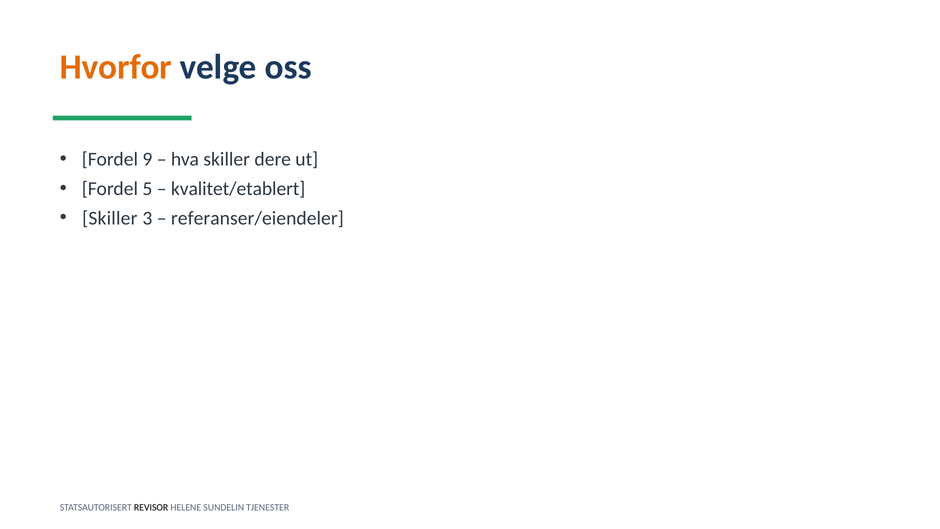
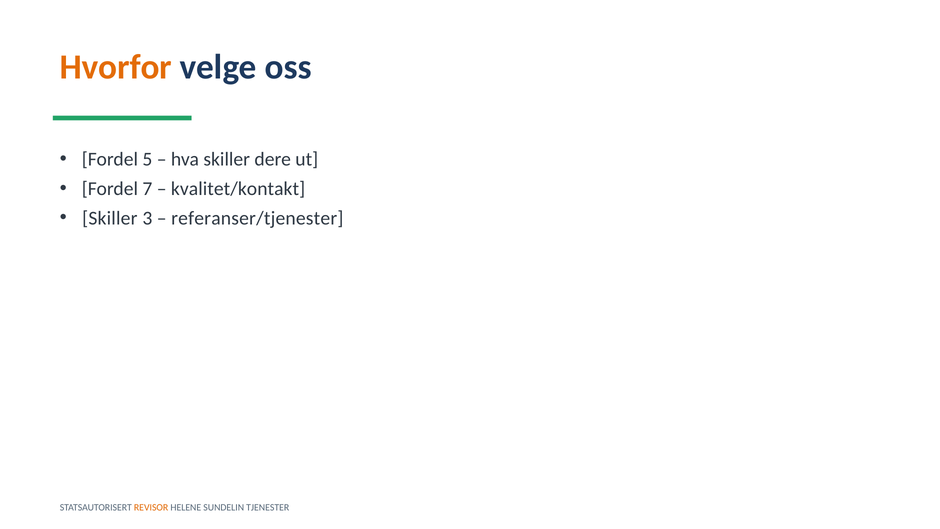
9: 9 -> 5
5: 5 -> 7
kvalitet/etablert: kvalitet/etablert -> kvalitet/kontakt
referanser/eiendeler: referanser/eiendeler -> referanser/tjenester
REVISOR colour: black -> orange
